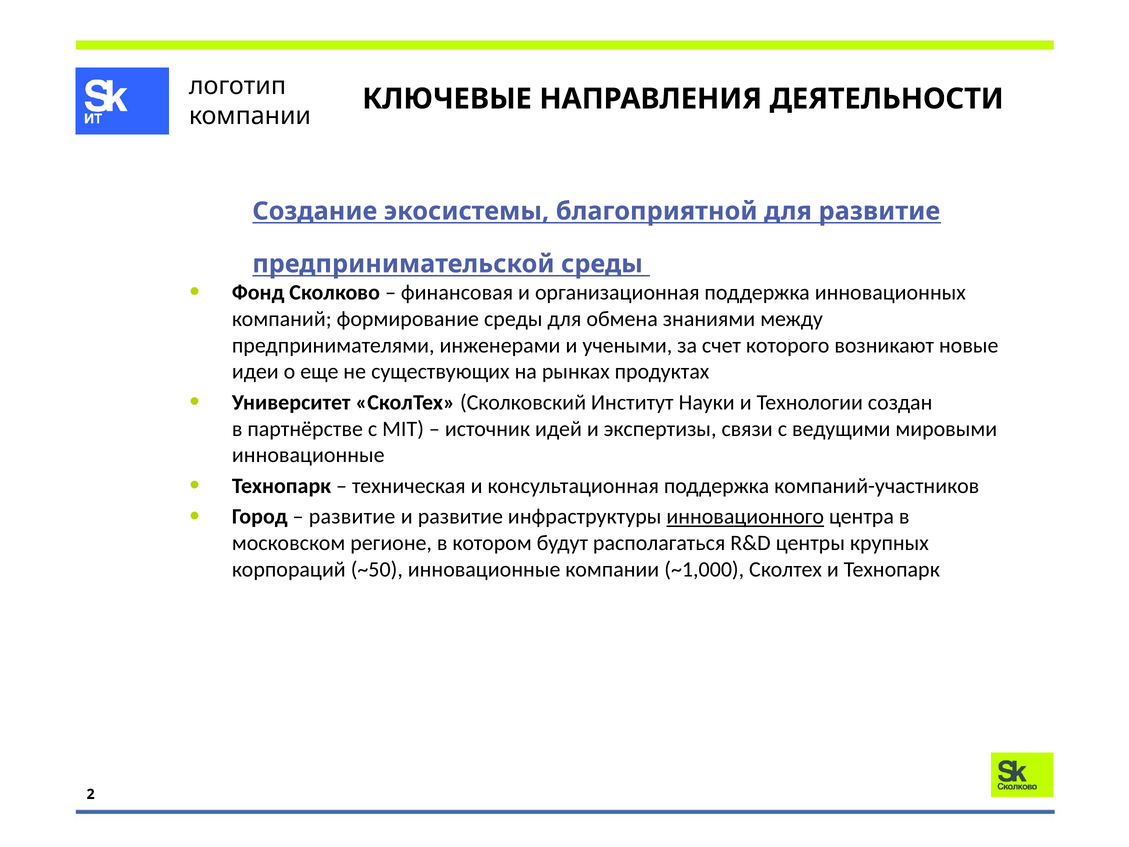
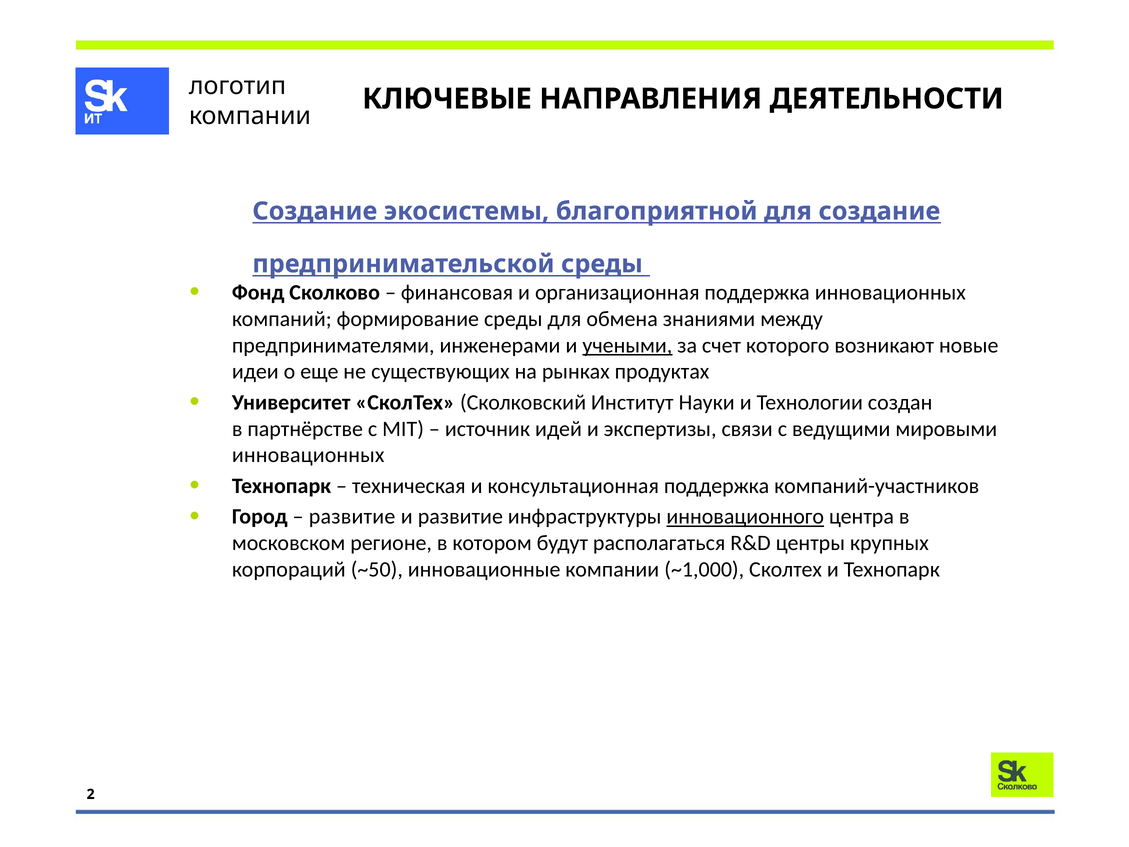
для развитие: развитие -> создание
учеными underline: none -> present
инновационные at (308, 455): инновационные -> инновационных
